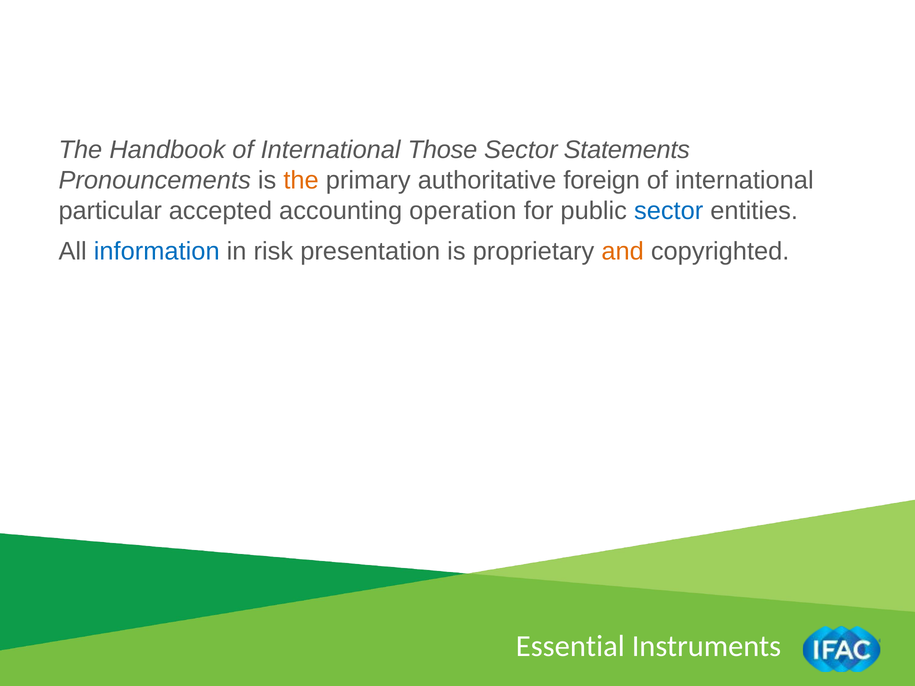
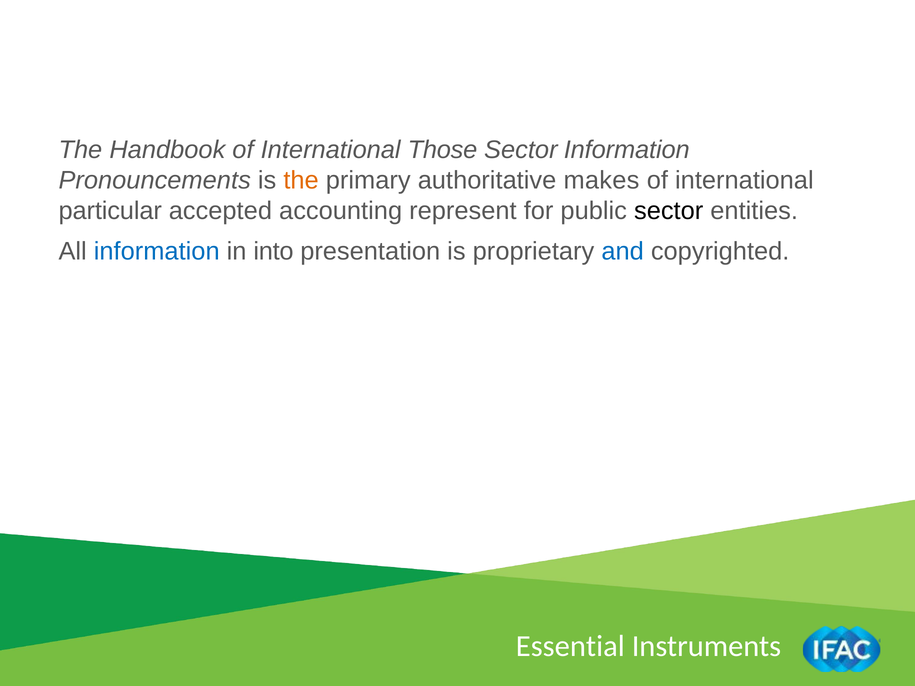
Sector Statements: Statements -> Information
foreign: foreign -> makes
operation: operation -> represent
sector at (669, 211) colour: blue -> black
risk: risk -> into
and colour: orange -> blue
